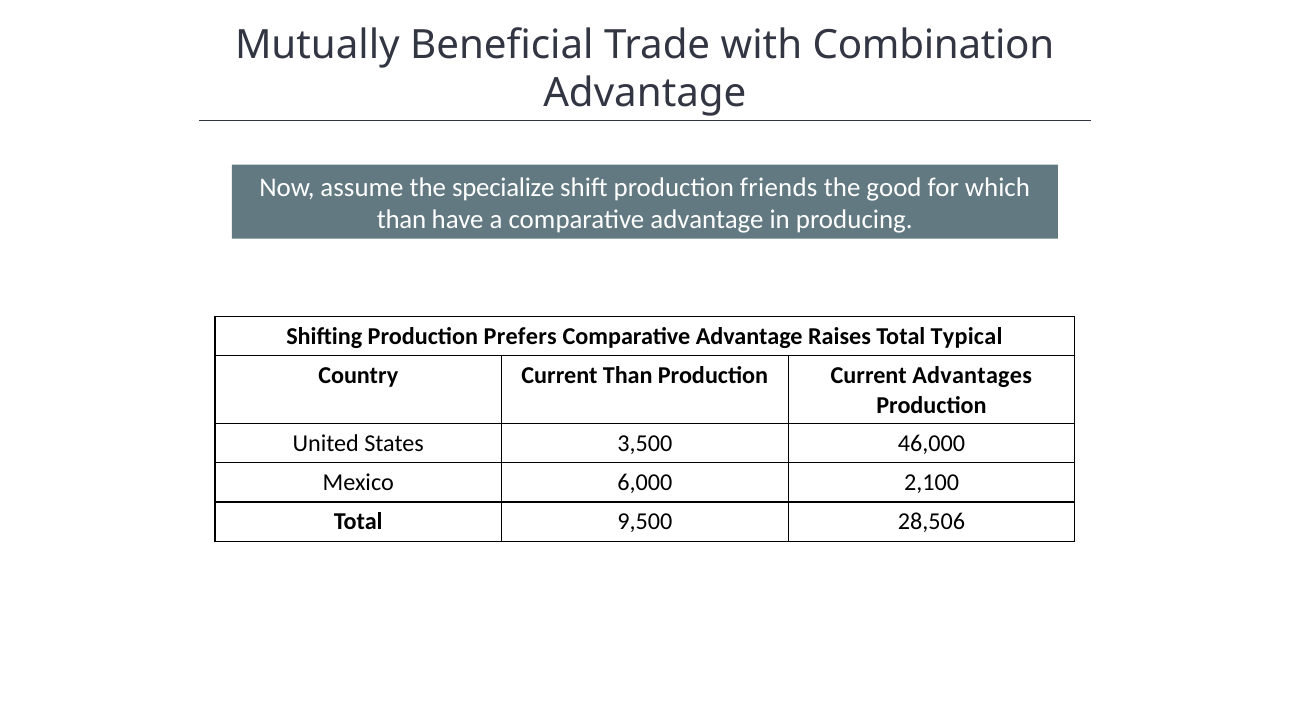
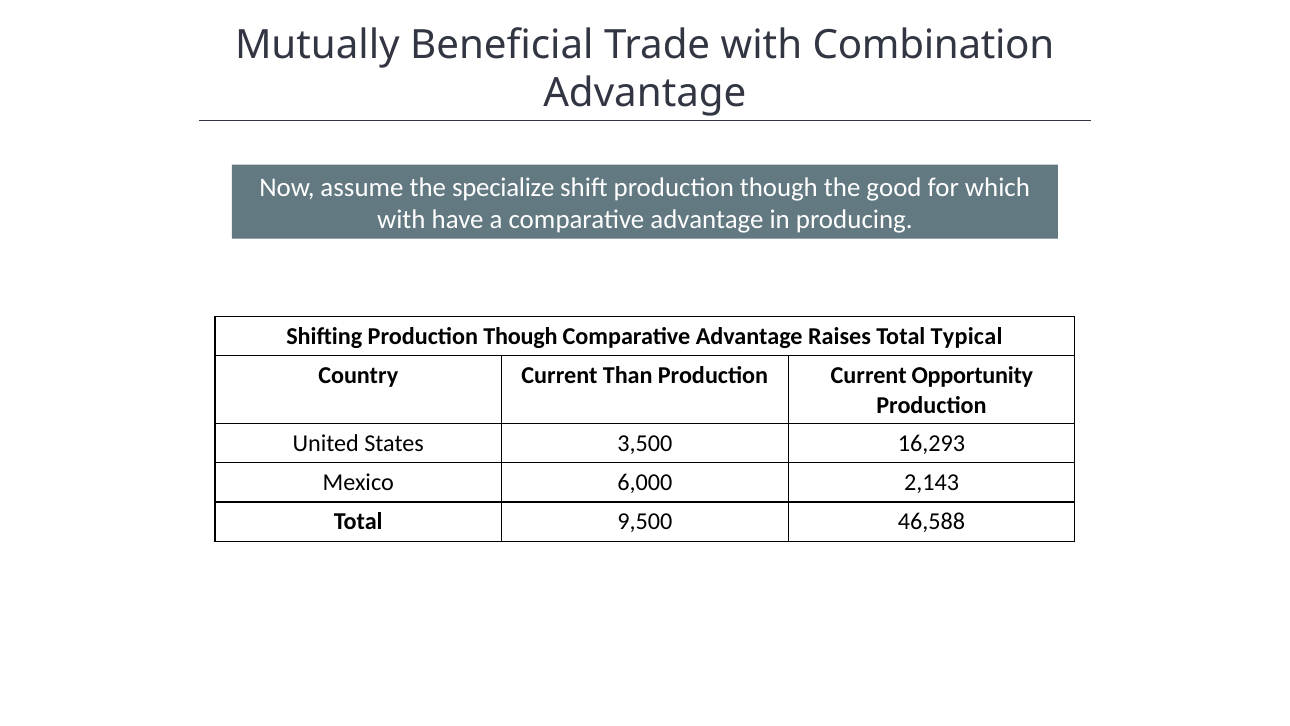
shift production friends: friends -> though
than at (401, 220): than -> with
Shifting Production Prefers: Prefers -> Though
Advantages: Advantages -> Opportunity
46,000: 46,000 -> 16,293
2,100: 2,100 -> 2,143
28,506: 28,506 -> 46,588
